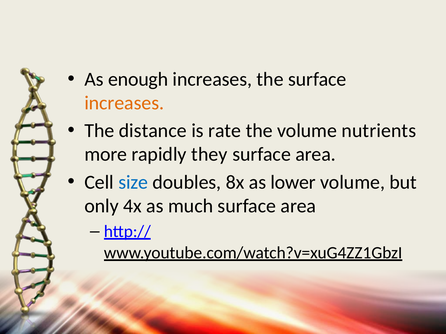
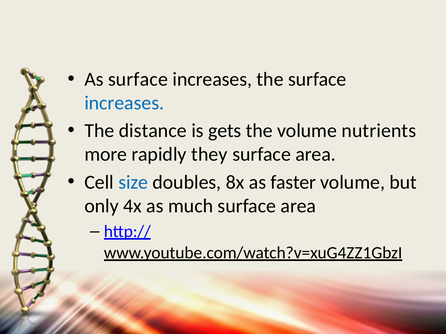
As enough: enough -> surface
increases at (124, 103) colour: orange -> blue
rate: rate -> gets
lower: lower -> faster
